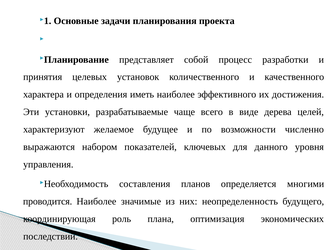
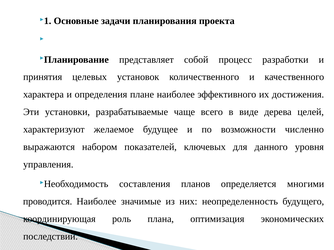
иметь: иметь -> плане
